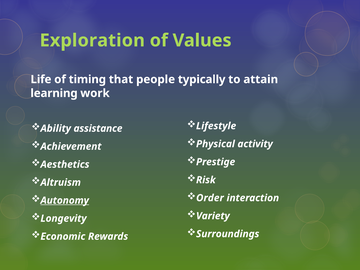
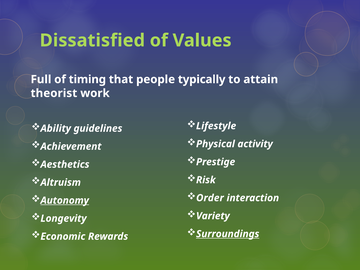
Exploration: Exploration -> Dissatisfied
Life: Life -> Full
learning: learning -> theorist
assistance: assistance -> guidelines
Surroundings underline: none -> present
